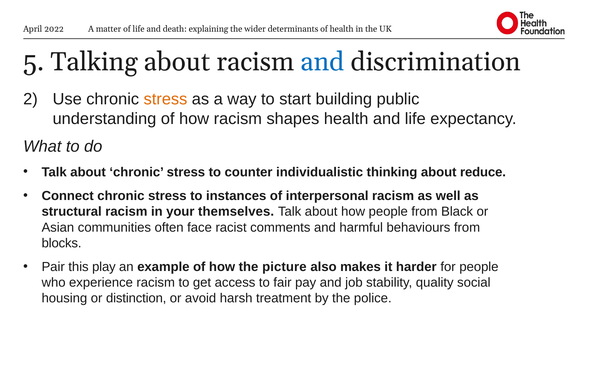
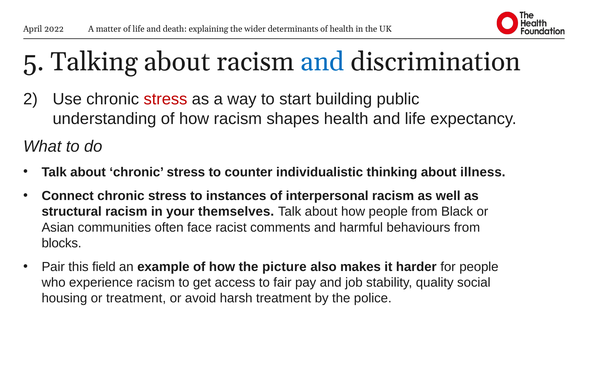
stress at (166, 99) colour: orange -> red
reduce: reduce -> illness
play: play -> field
or distinction: distinction -> treatment
